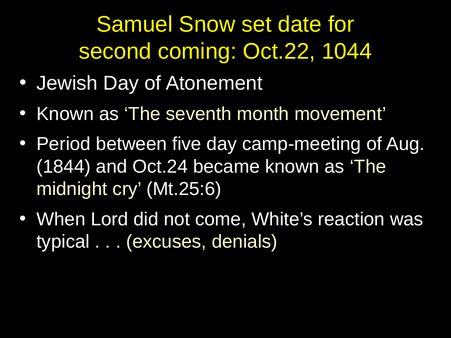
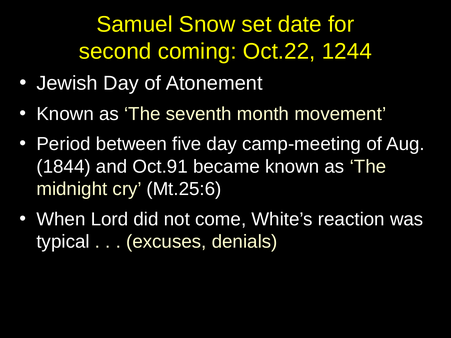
1044: 1044 -> 1244
Oct.24: Oct.24 -> Oct.91
